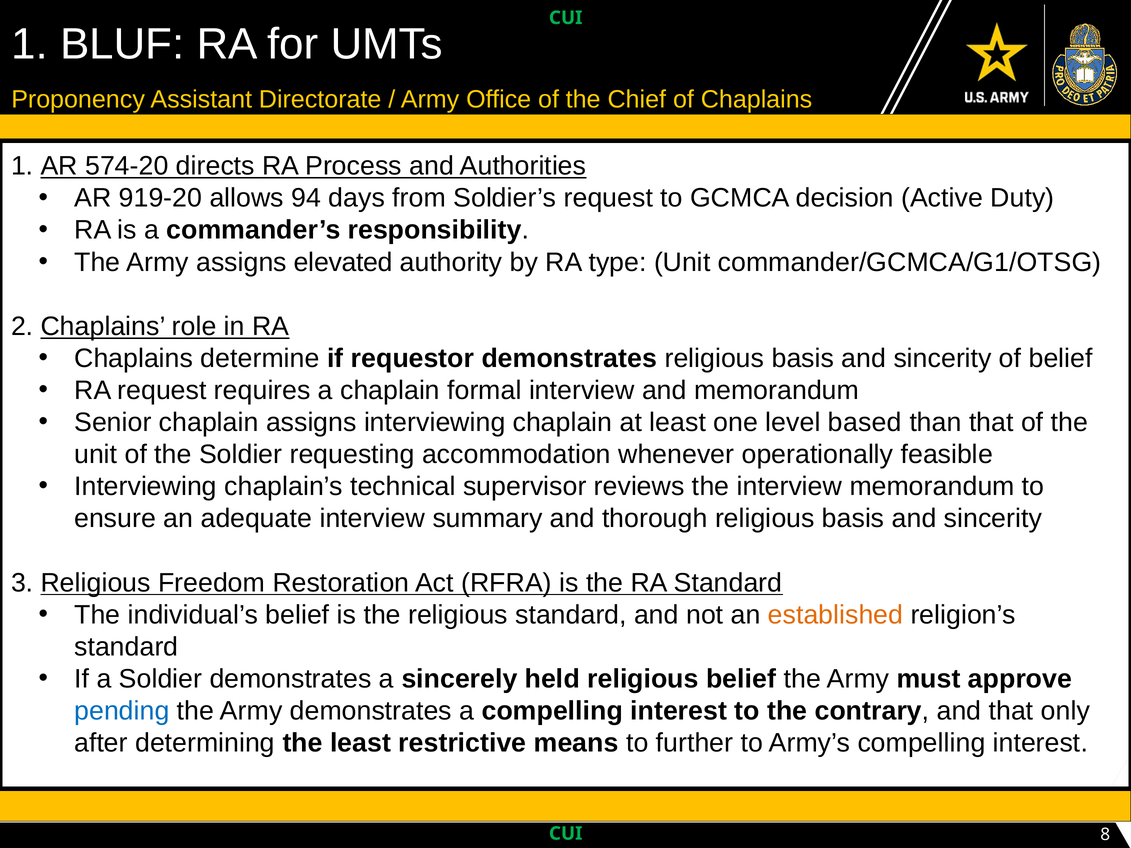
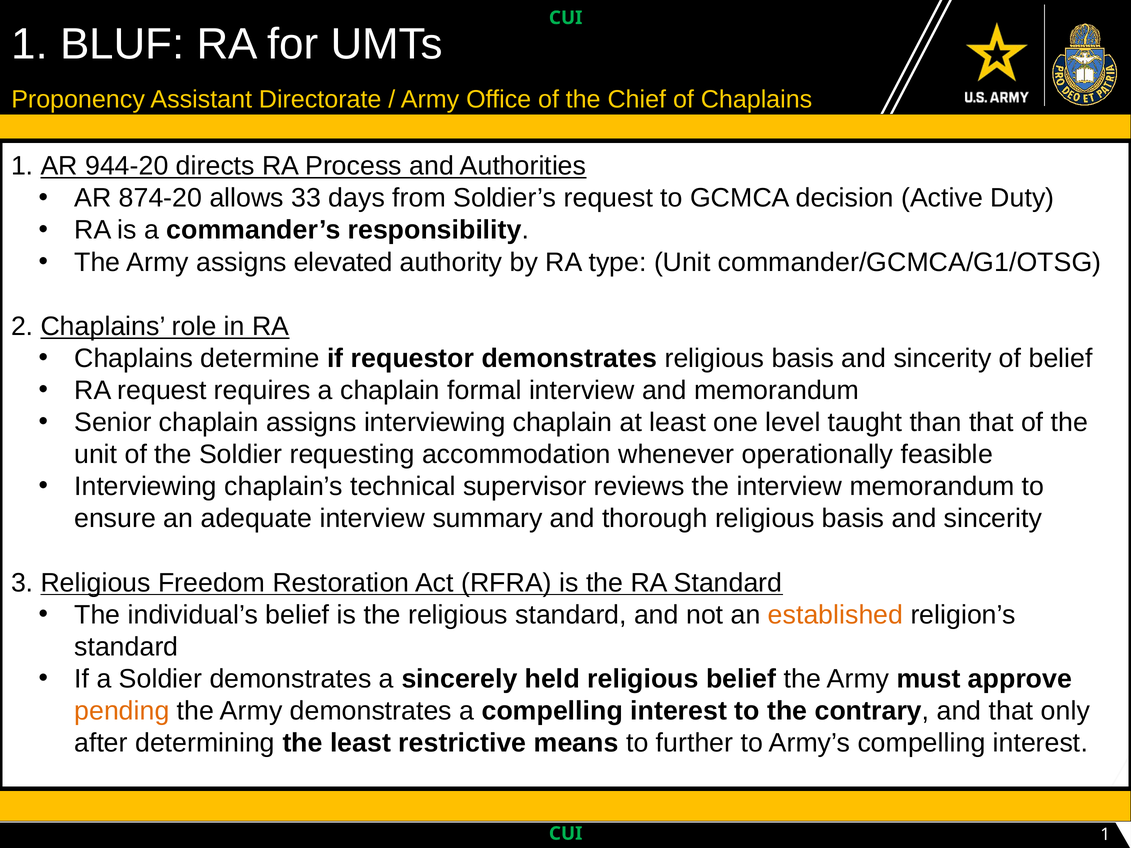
574-20: 574-20 -> 944-20
919-20: 919-20 -> 874-20
94: 94 -> 33
based: based -> taught
pending colour: blue -> orange
8 at (1105, 835): 8 -> 1
